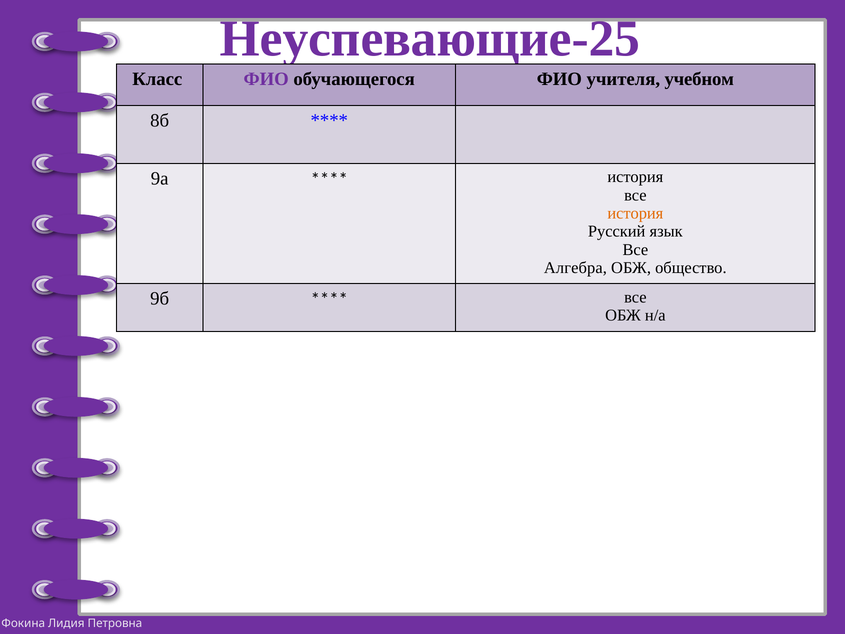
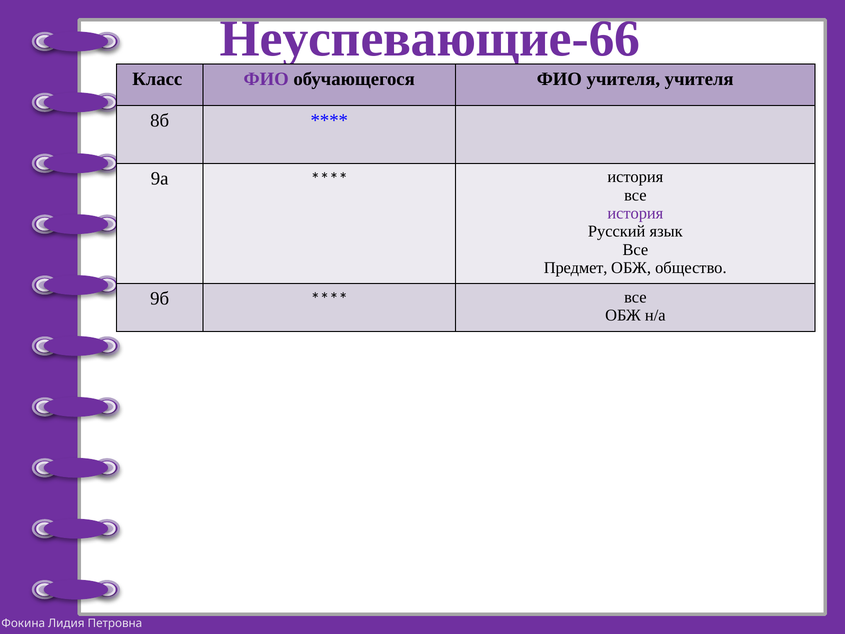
Неуспевающие-25: Неуспевающие-25 -> Неуспевающие-66
учителя учебном: учебном -> учителя
история at (635, 213) colour: orange -> purple
Алгебра: Алгебра -> Предмет
